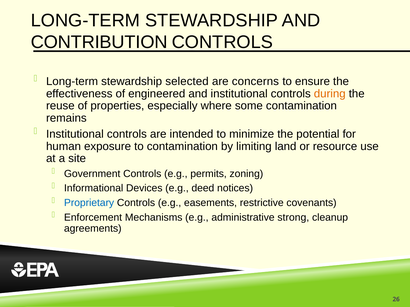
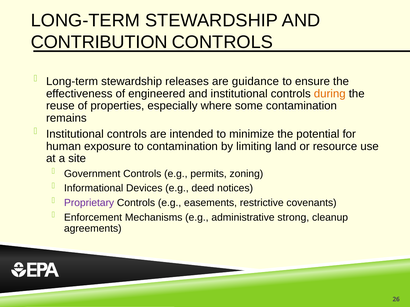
selected: selected -> releases
concerns: concerns -> guidance
Proprietary colour: blue -> purple
